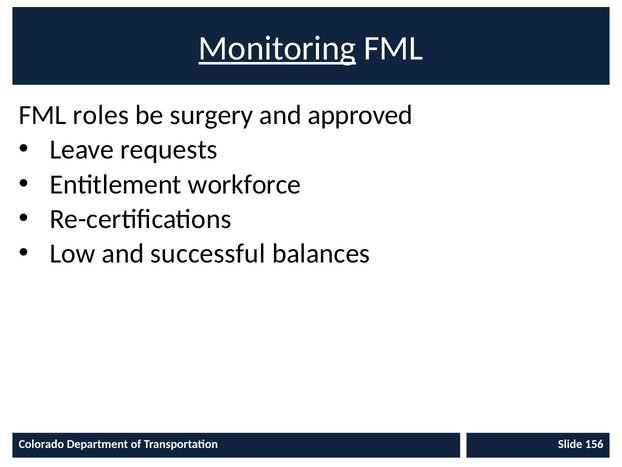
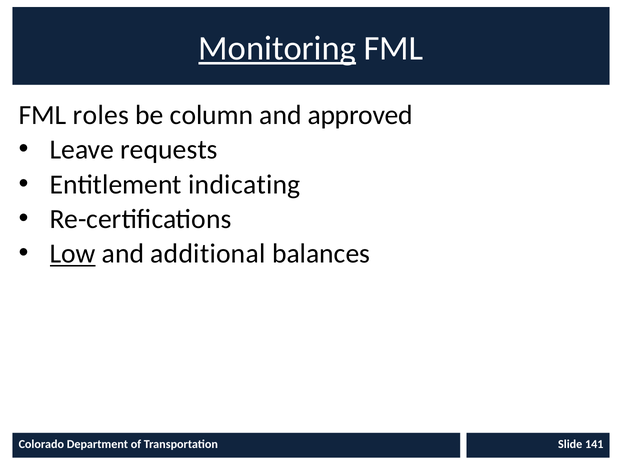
surgery: surgery -> column
workforce: workforce -> indicating
Low underline: none -> present
successful: successful -> additional
156: 156 -> 141
